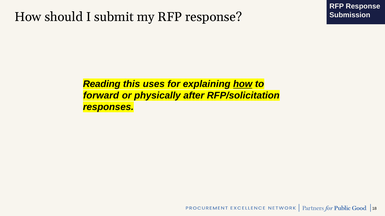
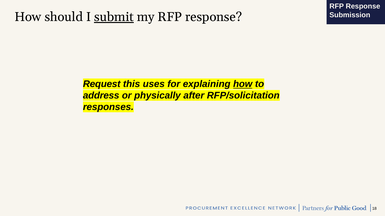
submit underline: none -> present
Reading: Reading -> Request
forward: forward -> address
